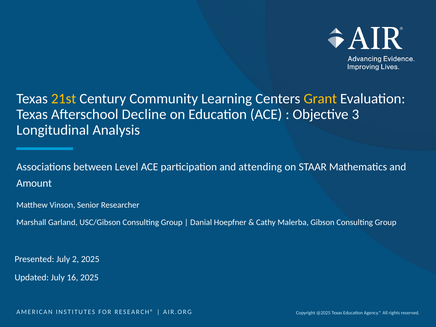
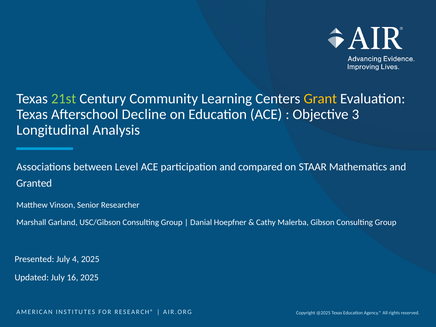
21st colour: yellow -> light green
attending: attending -> compared
Amount: Amount -> Granted
2: 2 -> 4
